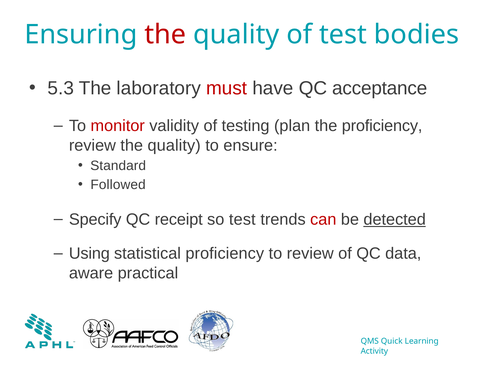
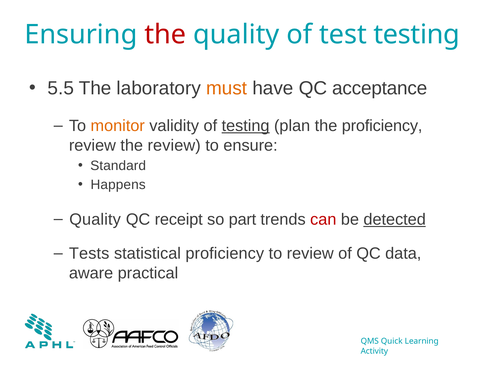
test bodies: bodies -> testing
5.3: 5.3 -> 5.5
must colour: red -> orange
monitor colour: red -> orange
testing at (246, 126) underline: none -> present
review the quality: quality -> review
Followed: Followed -> Happens
Specify at (95, 219): Specify -> Quality
so test: test -> part
Using: Using -> Tests
